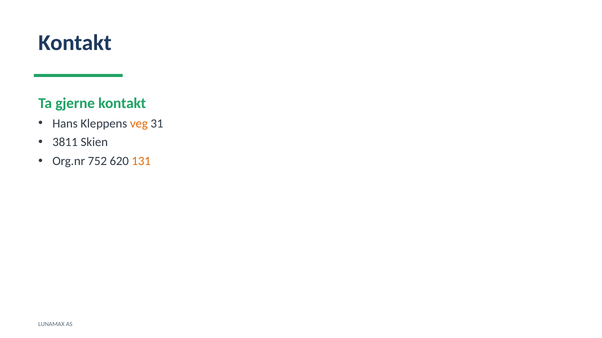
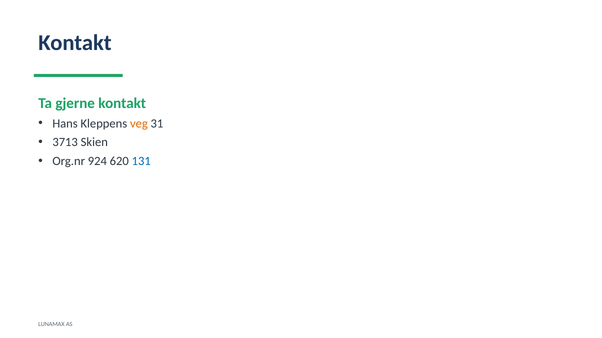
3811: 3811 -> 3713
752: 752 -> 924
131 colour: orange -> blue
